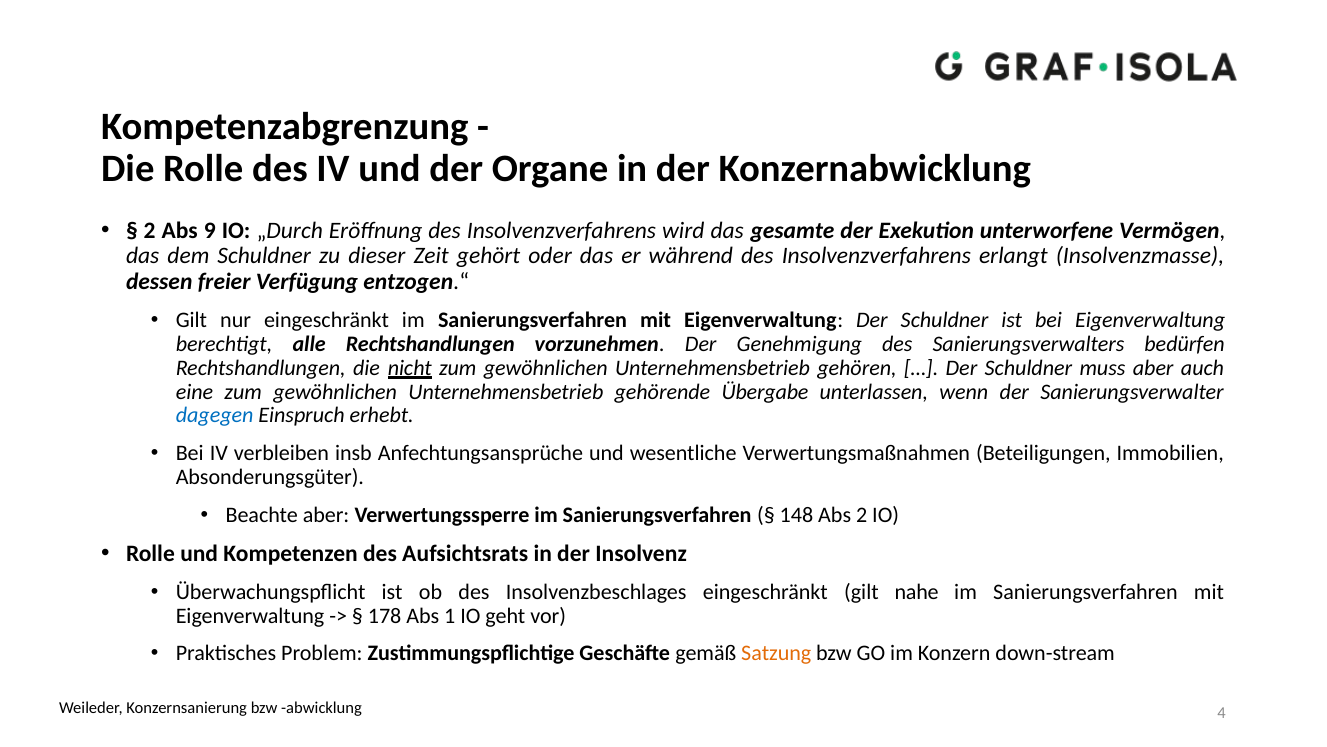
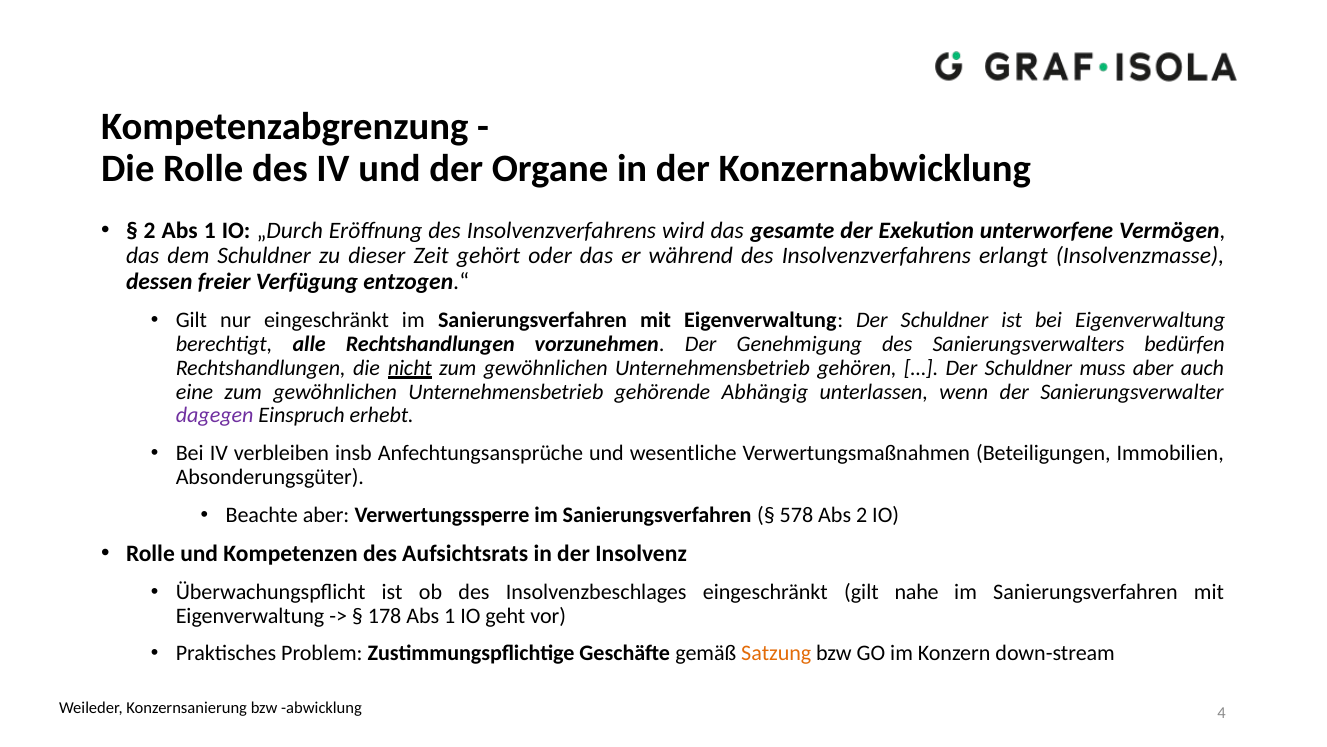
2 Abs 9: 9 -> 1
Übergabe: Übergabe -> Abhängig
dagegen colour: blue -> purple
148: 148 -> 578
